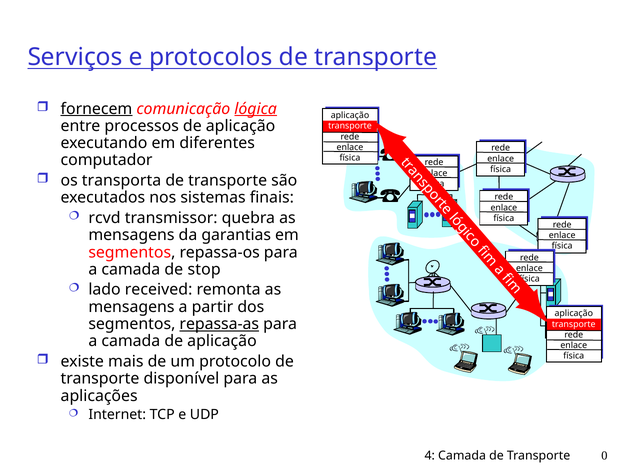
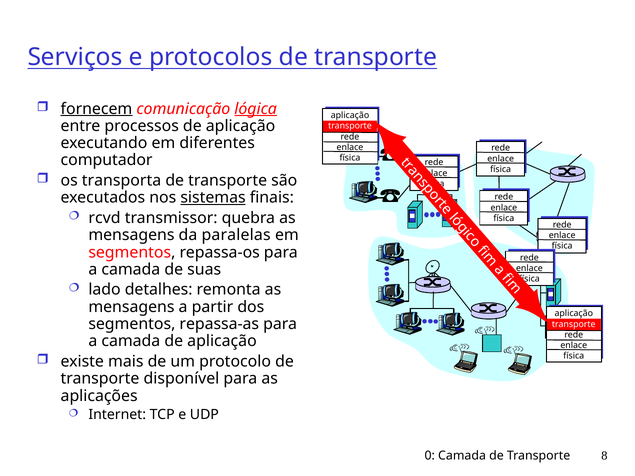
sistemas underline: none -> present
garantias: garantias -> paralelas
stop: stop -> suas
received: received -> detalhes
repassa-as underline: present -> none
4: 4 -> 0
0: 0 -> 8
